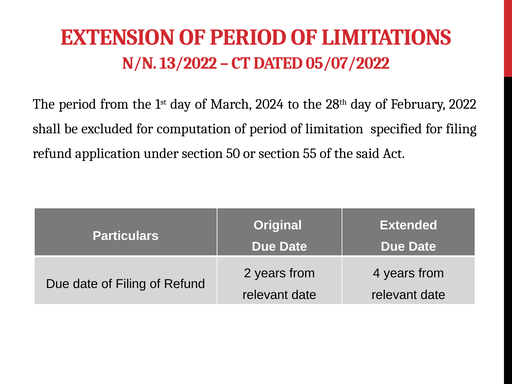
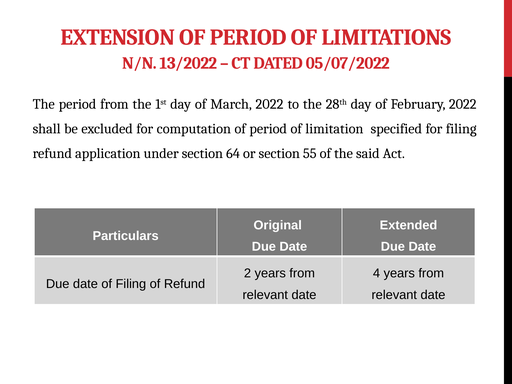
March 2024: 2024 -> 2022
50: 50 -> 64
